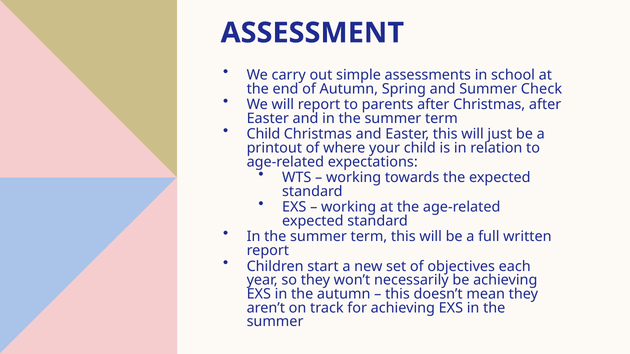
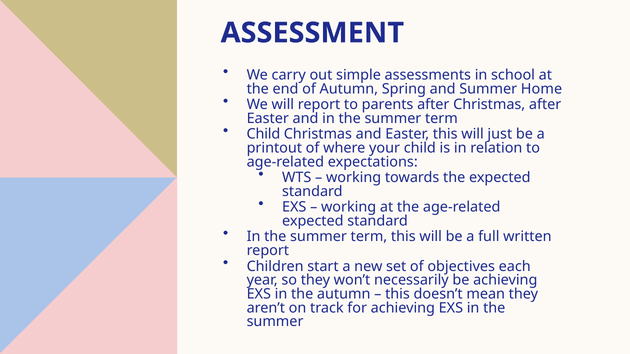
Check: Check -> Home
